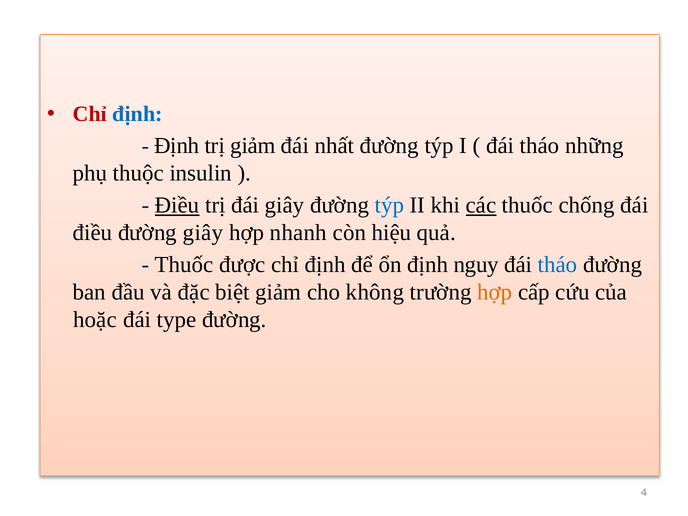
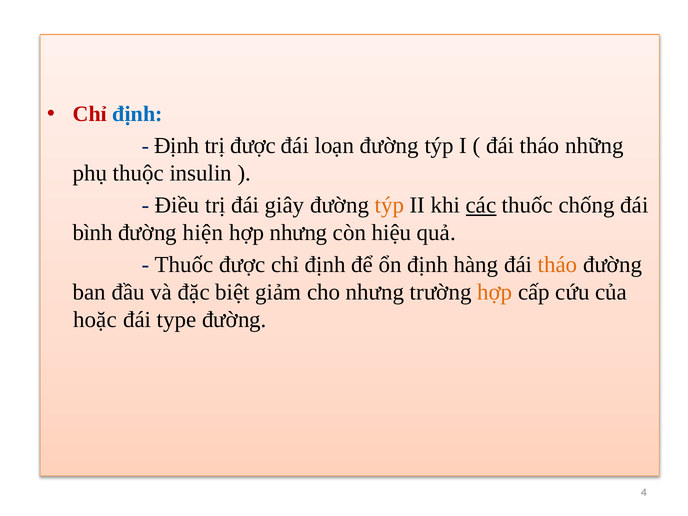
trị giảm: giảm -> được
nhất: nhất -> loạn
Điều at (177, 205) underline: present -> none
týp at (389, 205) colour: blue -> orange
điều at (93, 233): điều -> bình
đường giây: giây -> hiện
hợp nhanh: nhanh -> nhưng
nguy: nguy -> hàng
tháo at (558, 265) colour: blue -> orange
cho không: không -> nhưng
